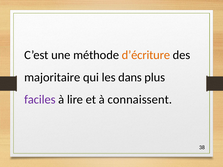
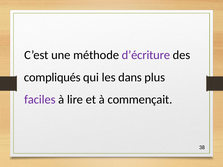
d’écriture colour: orange -> purple
majoritaire: majoritaire -> compliqués
connaissent: connaissent -> commençait
